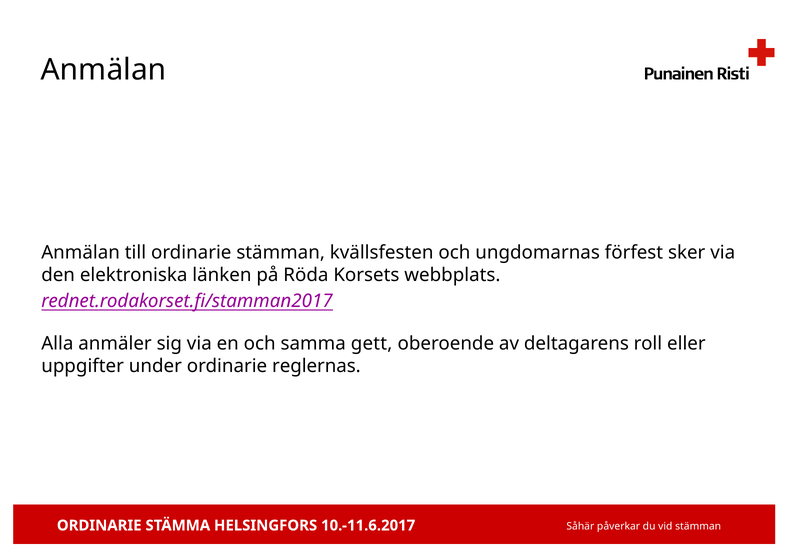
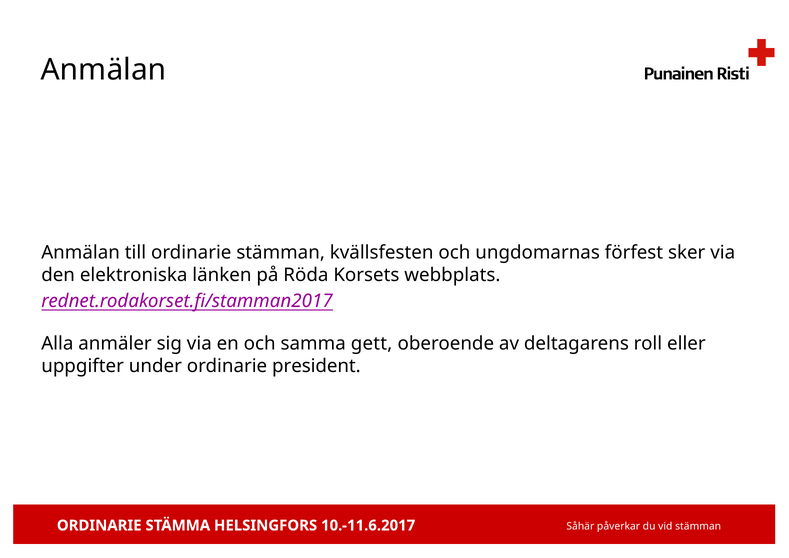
reglernas: reglernas -> president
